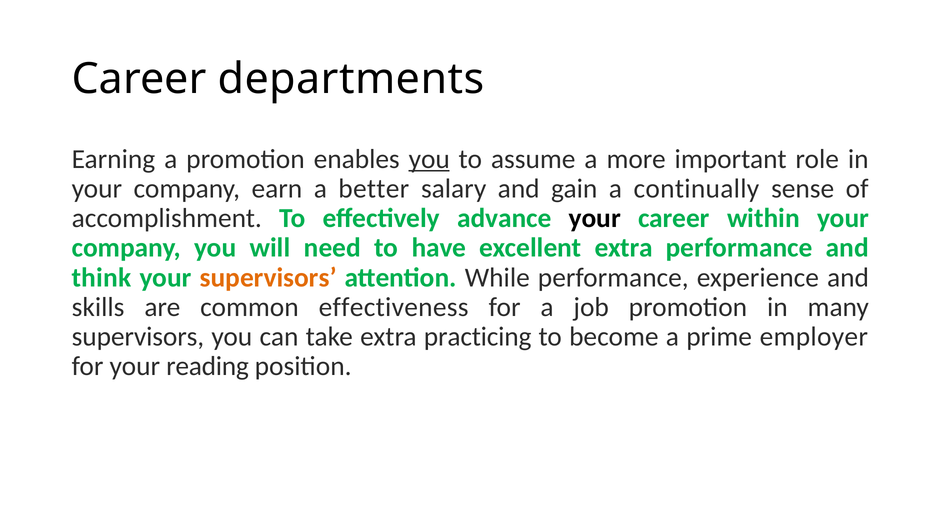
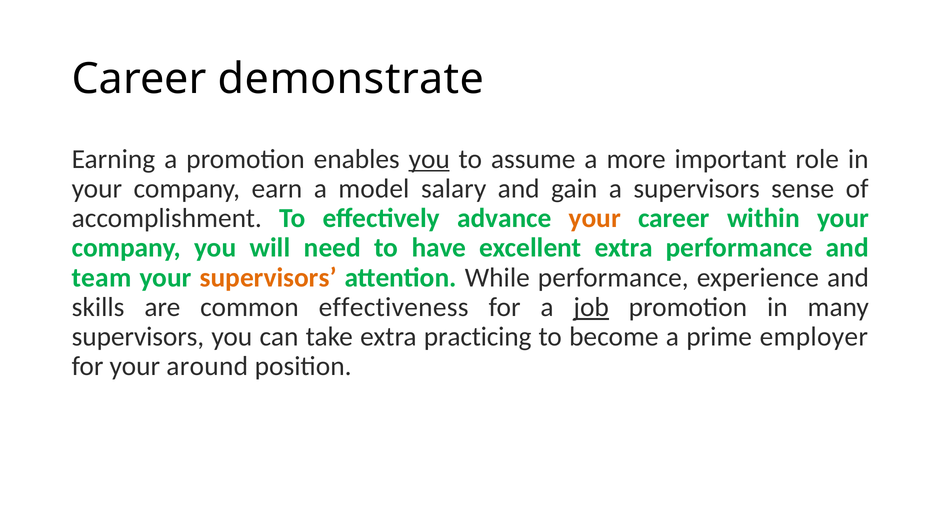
departments: departments -> demonstrate
better: better -> model
a continually: continually -> supervisors
your at (595, 218) colour: black -> orange
think: think -> team
job underline: none -> present
reading: reading -> around
